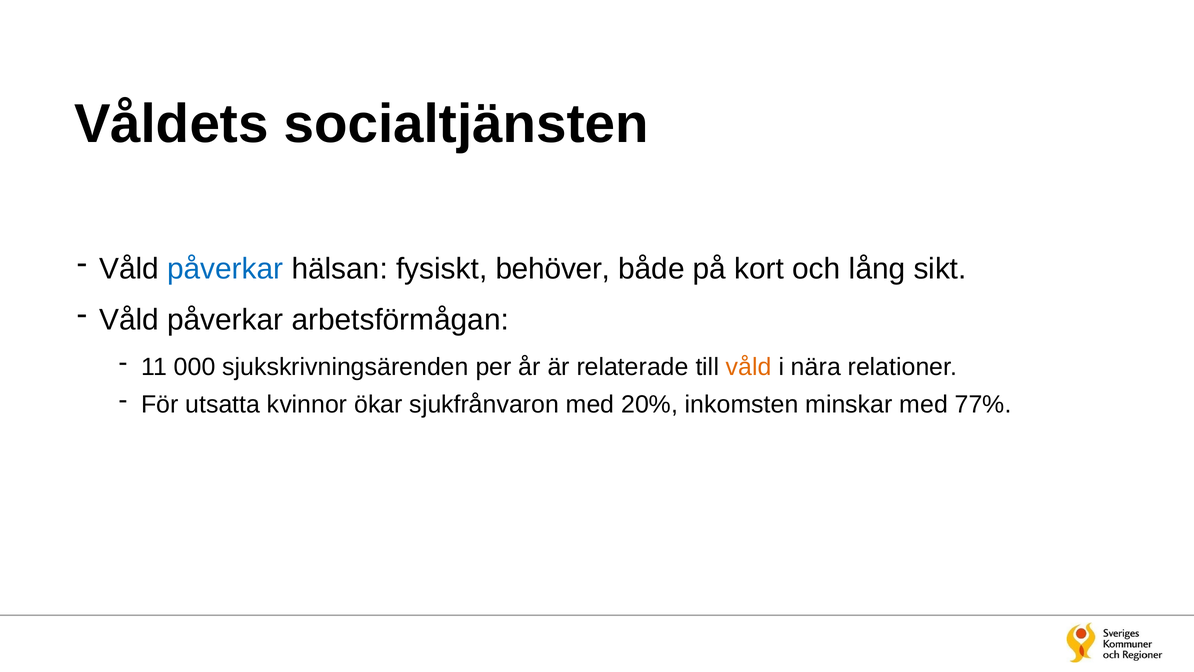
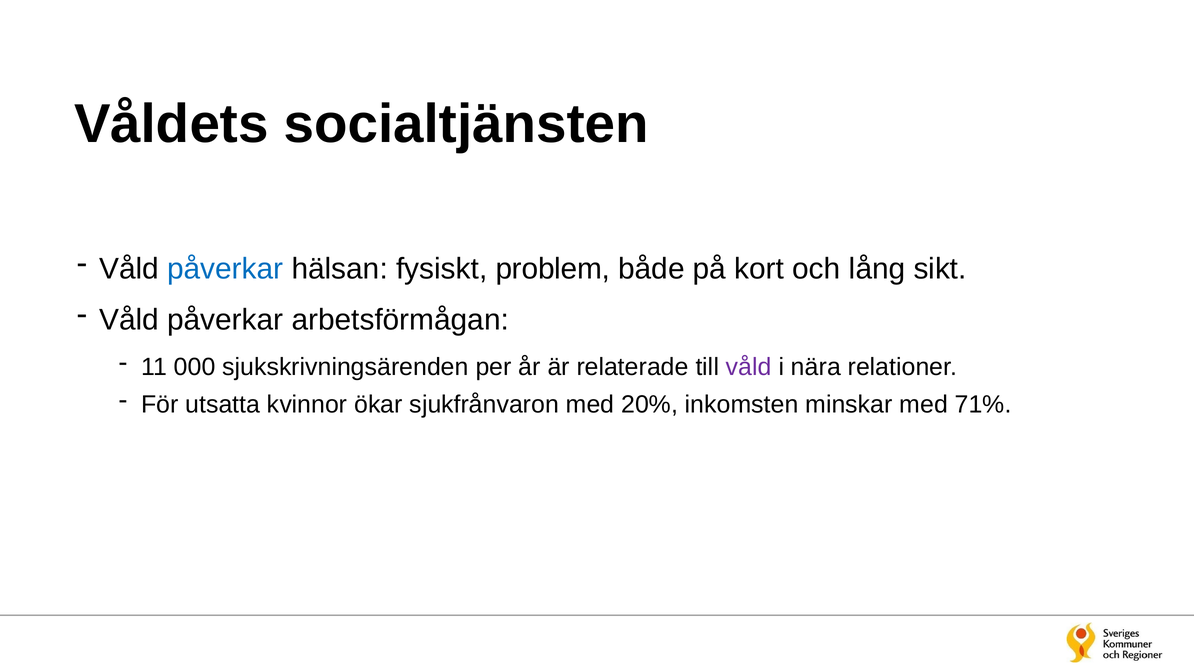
behöver: behöver -> problem
våld at (749, 367) colour: orange -> purple
77%: 77% -> 71%
